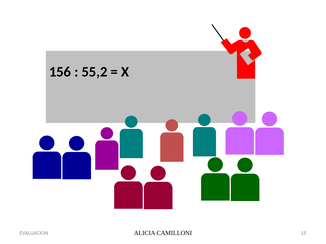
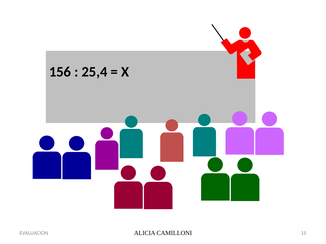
55,2: 55,2 -> 25,4
